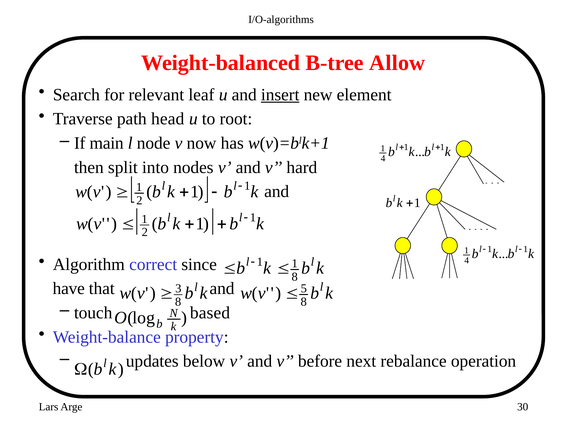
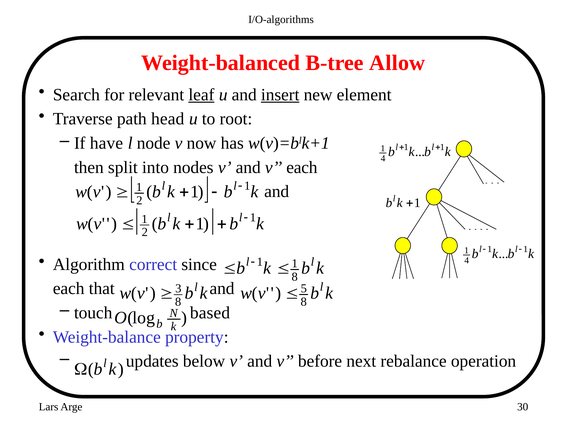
leaf underline: none -> present
main: main -> have
v hard: hard -> each
have at (69, 289): have -> each
